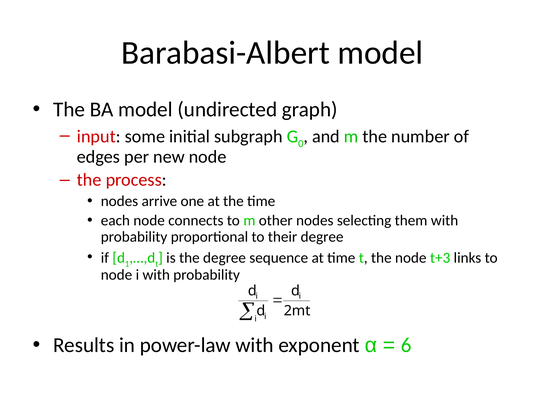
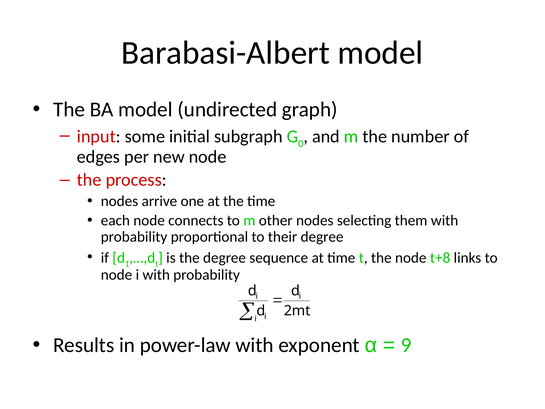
t+3: t+3 -> t+8
6: 6 -> 9
